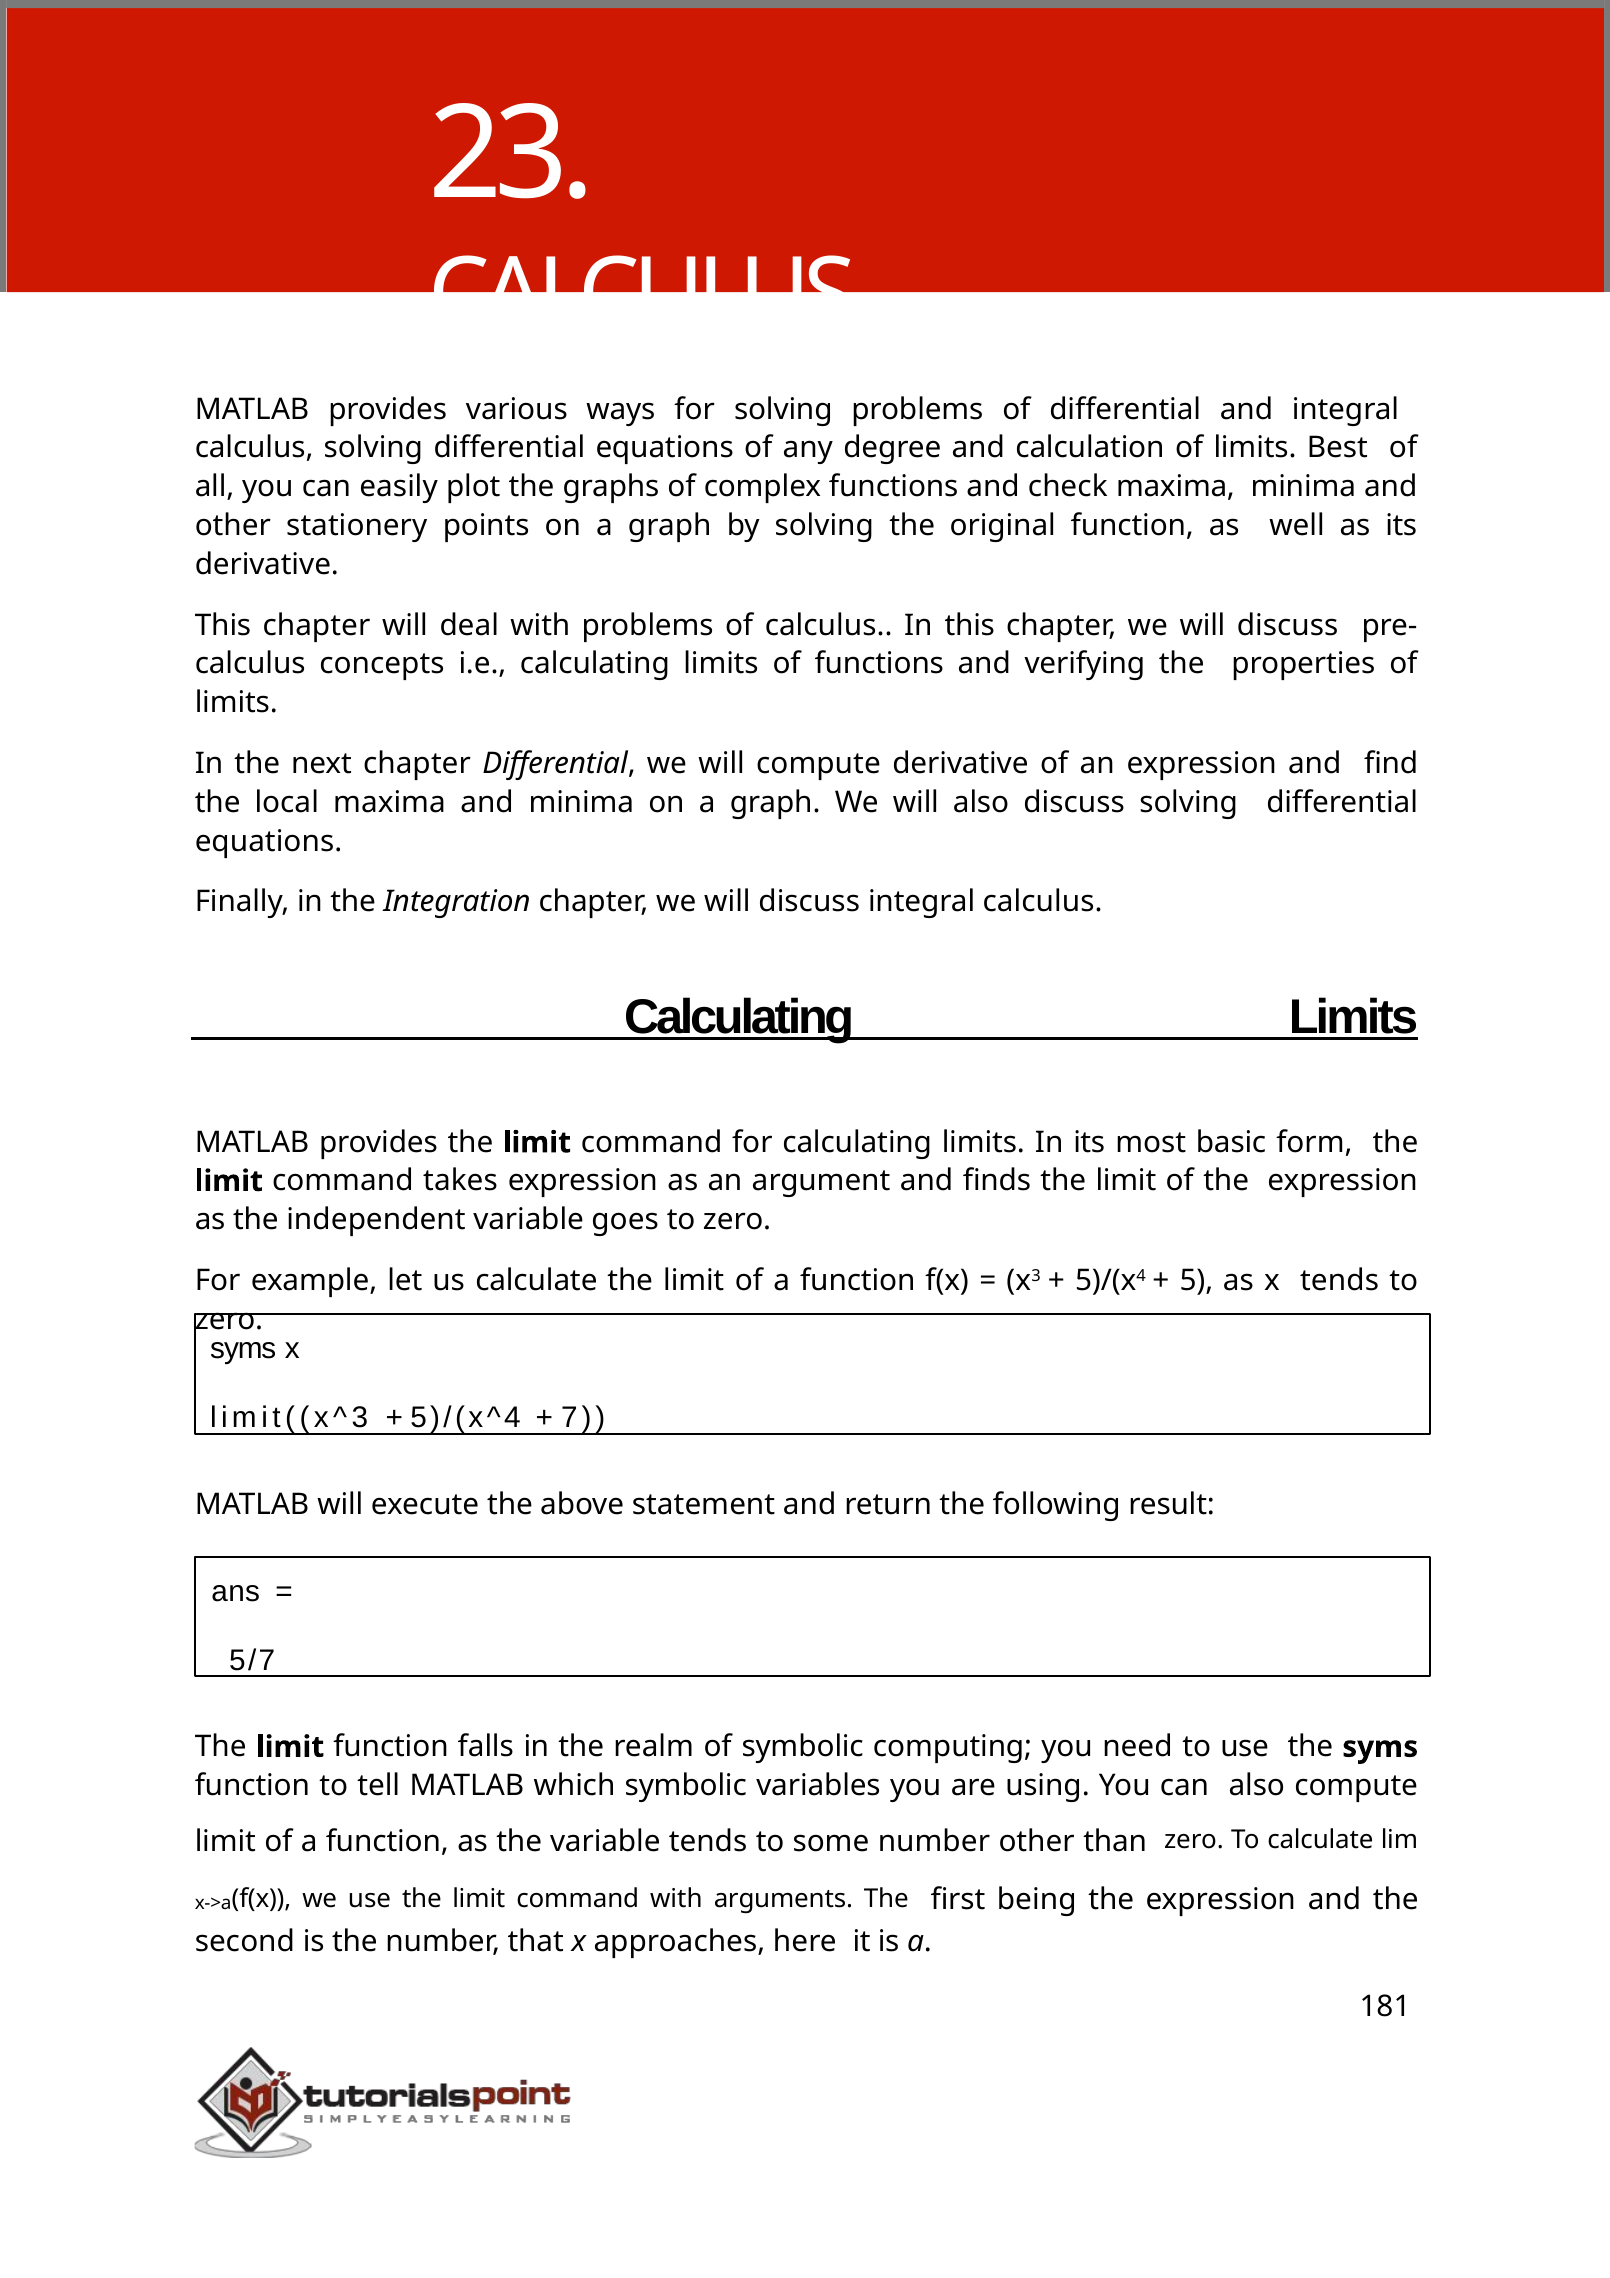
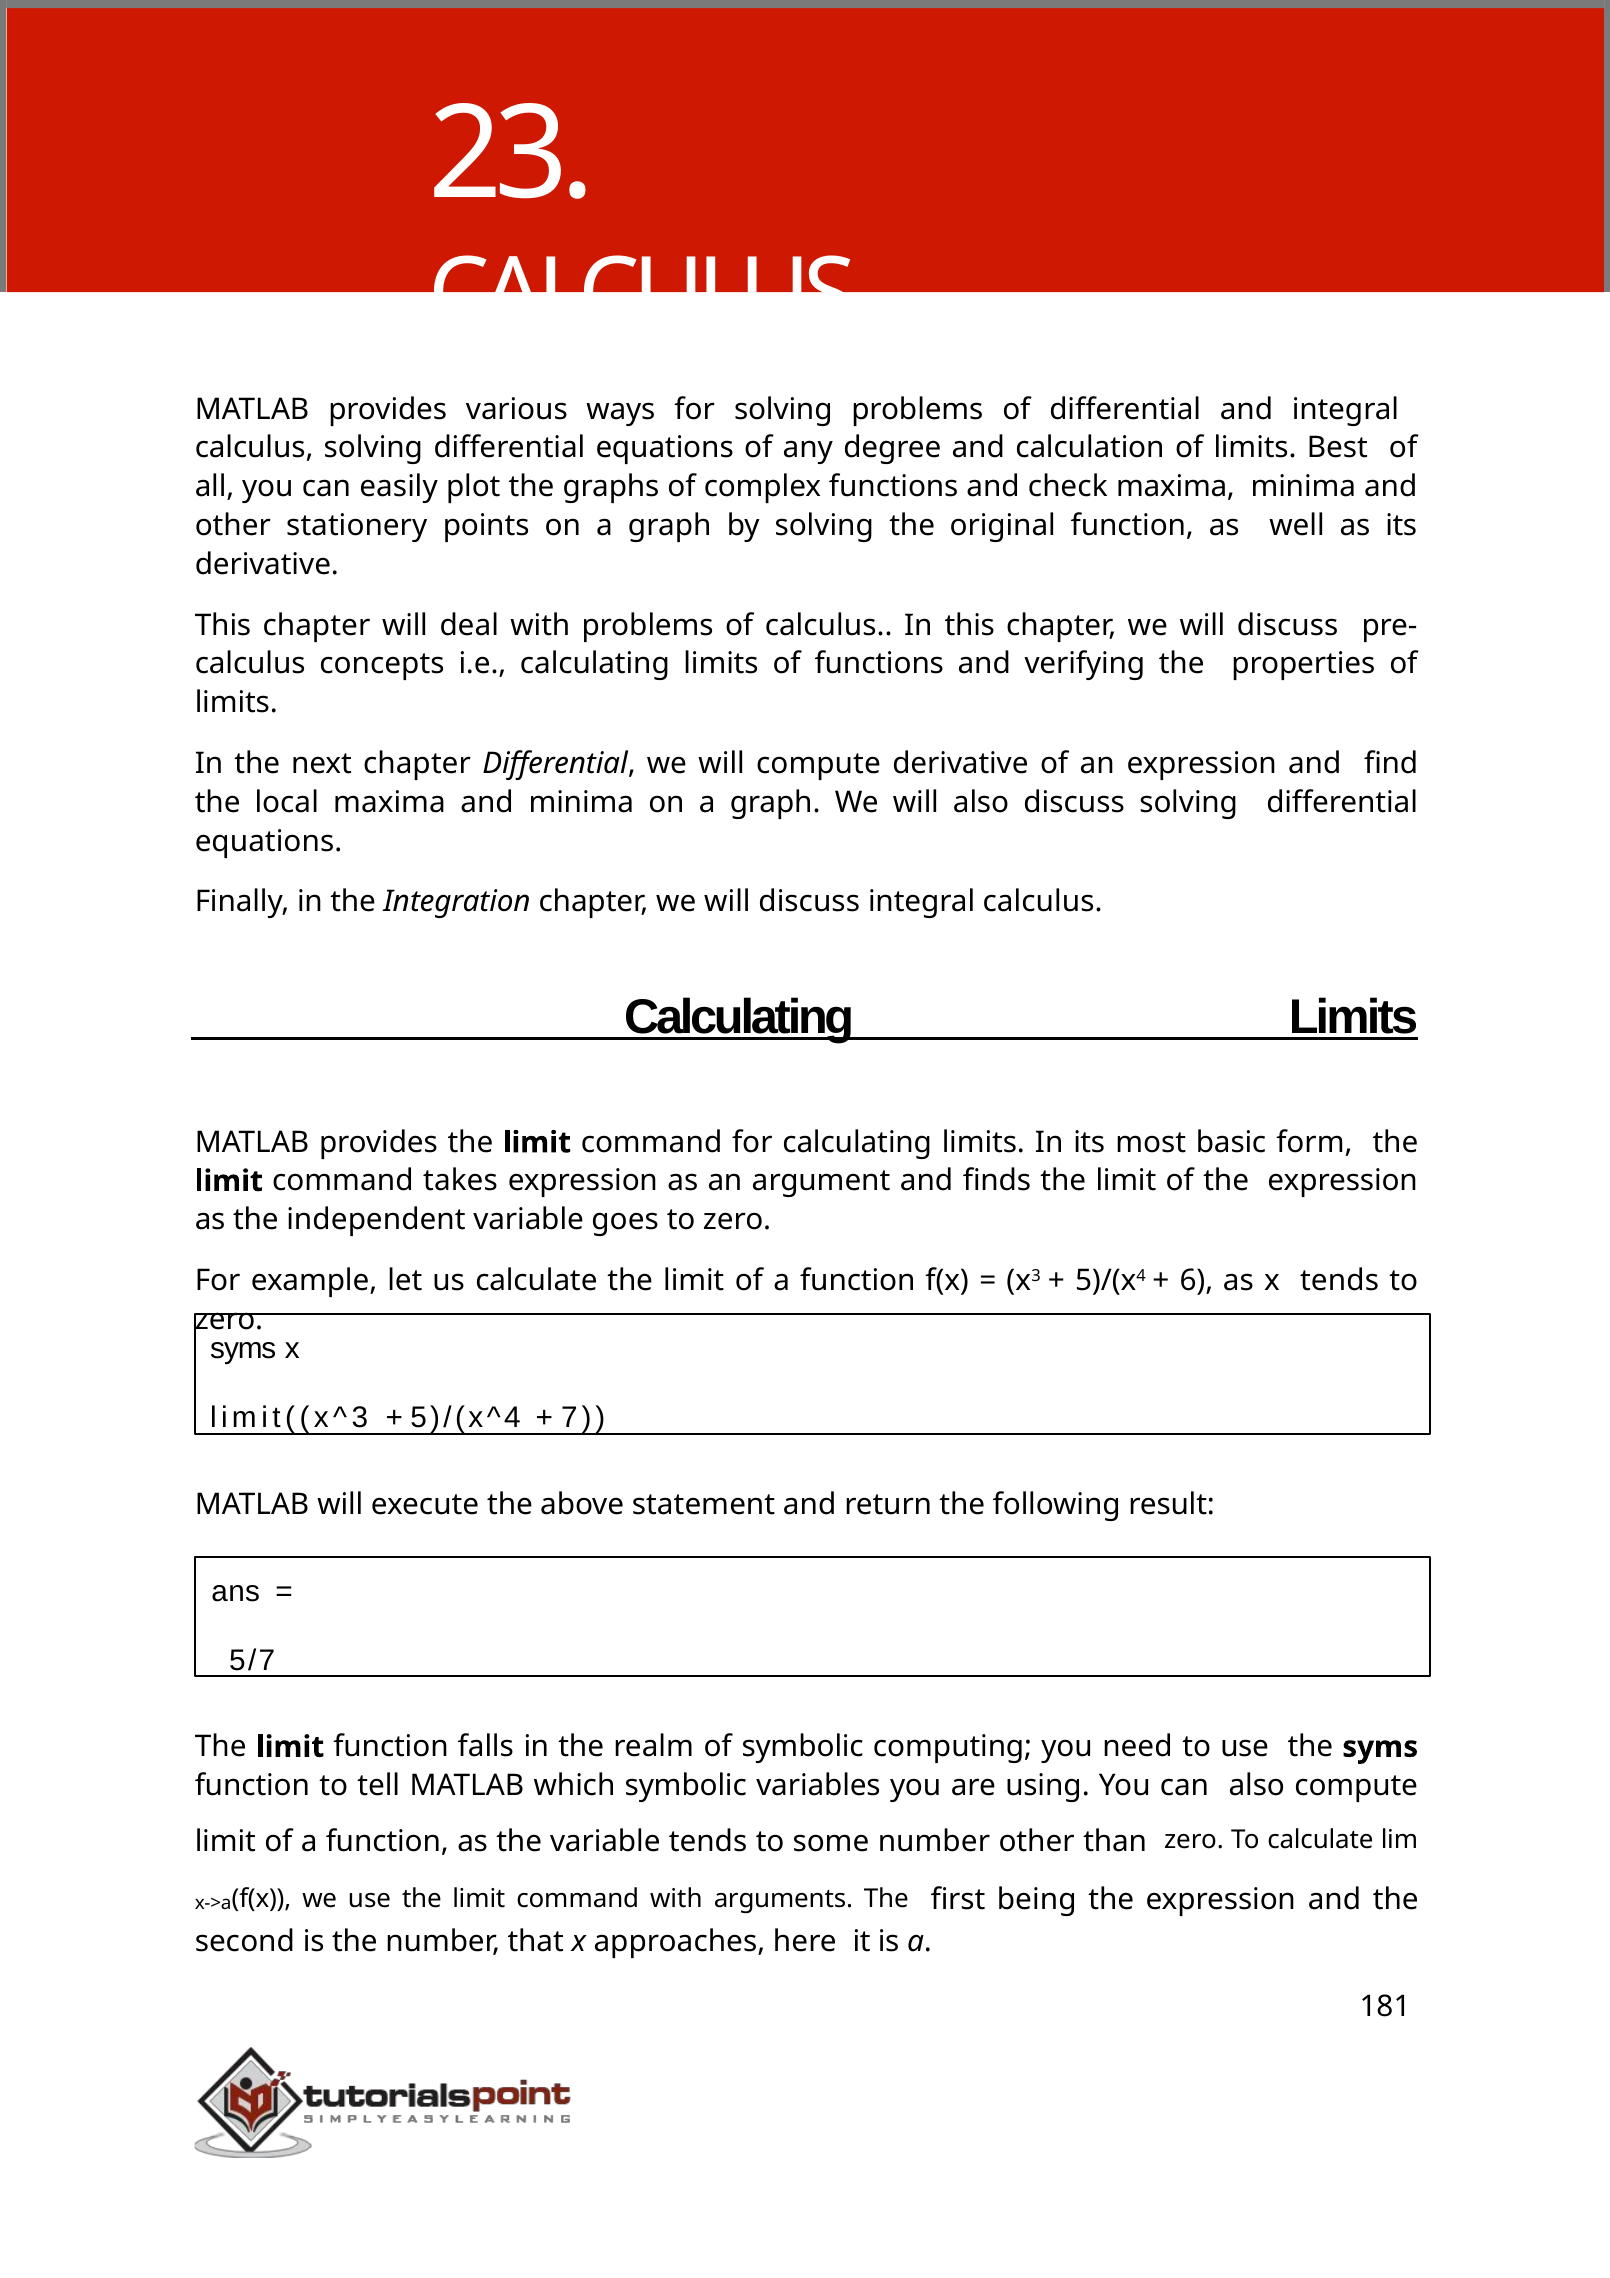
5: 5 -> 6
